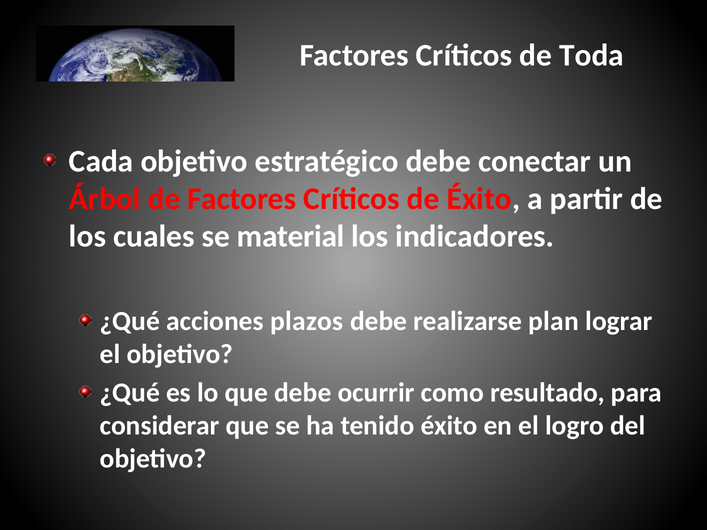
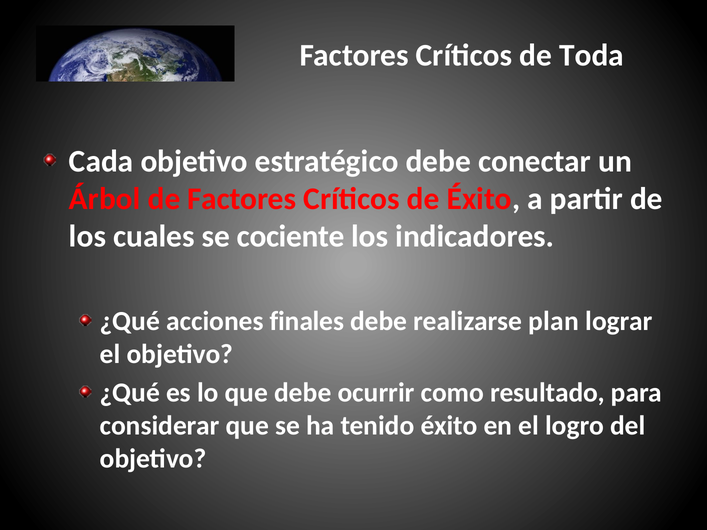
material: material -> cociente
plazos: plazos -> finales
